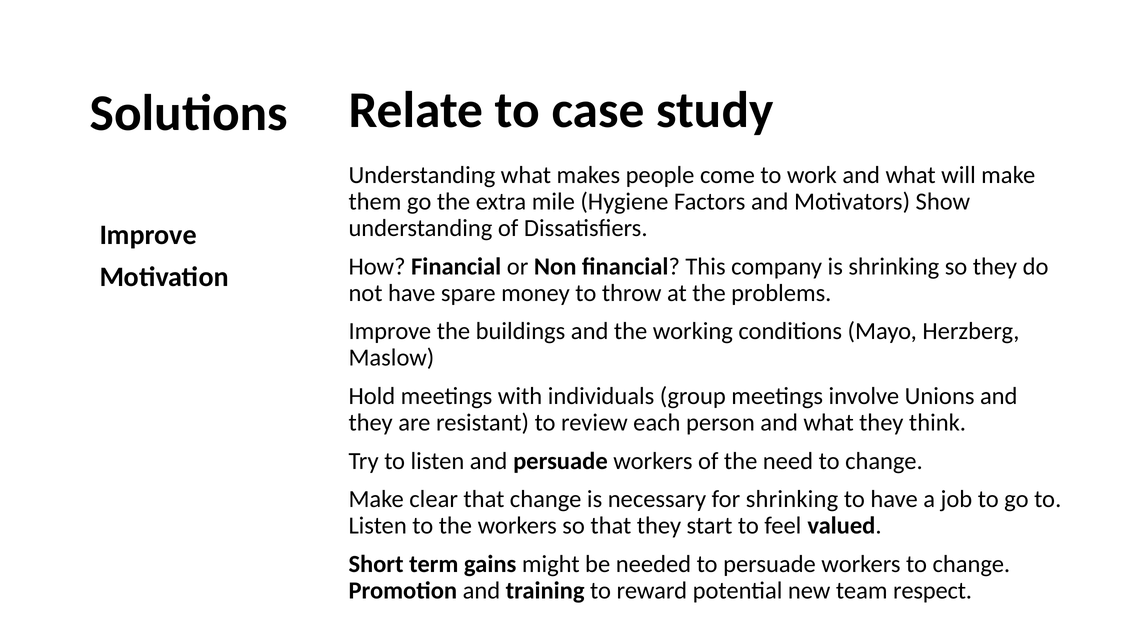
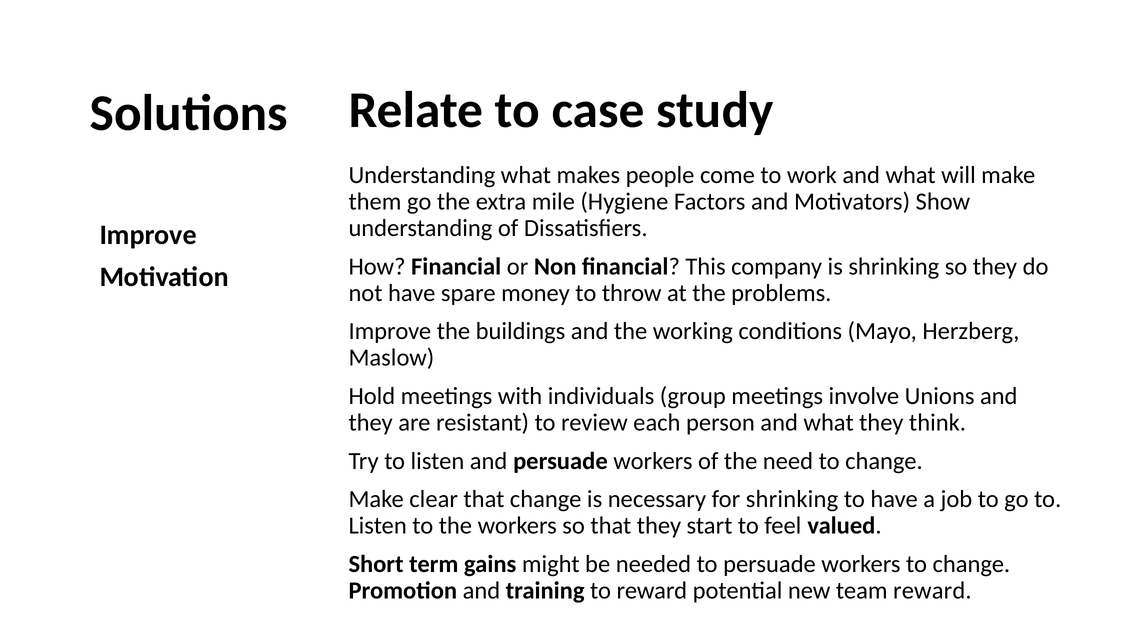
team respect: respect -> reward
